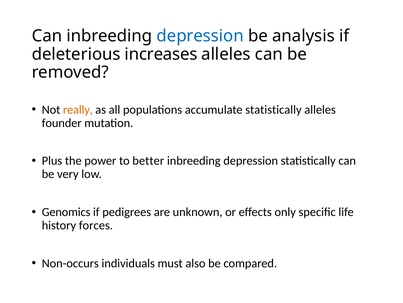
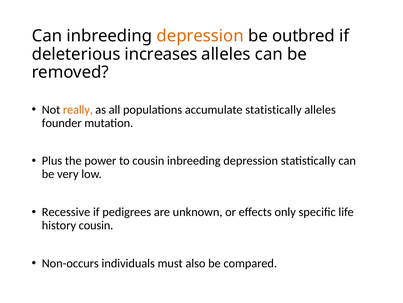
depression at (200, 36) colour: blue -> orange
analysis: analysis -> outbred
to better: better -> cousin
Genomics: Genomics -> Recessive
history forces: forces -> cousin
